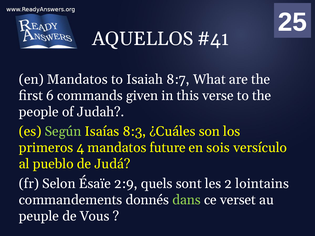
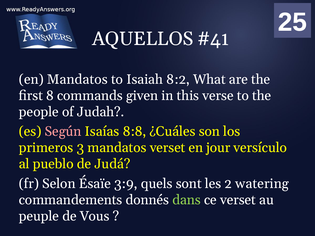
8:7: 8:7 -> 8:2
6: 6 -> 8
Según colour: light green -> pink
8:3: 8:3 -> 8:8
4: 4 -> 3
mandatos future: future -> verset
sois: sois -> jour
2:9: 2:9 -> 3:9
lointains: lointains -> watering
